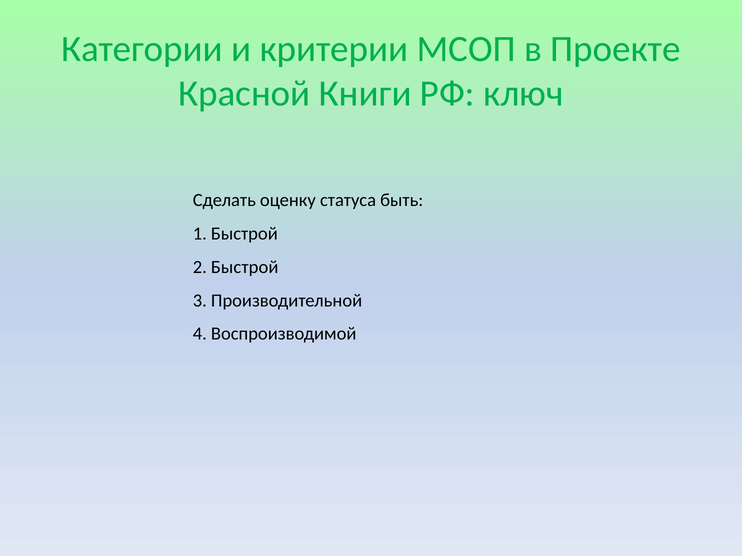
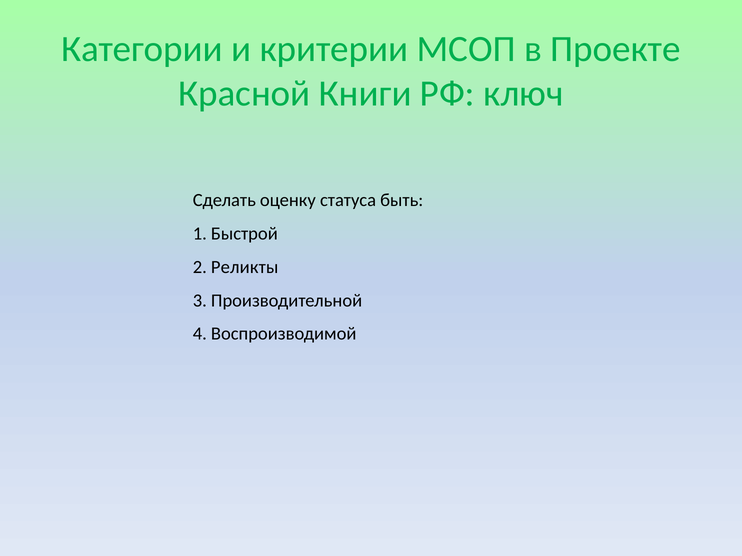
2 Быстрой: Быстрой -> Реликты
